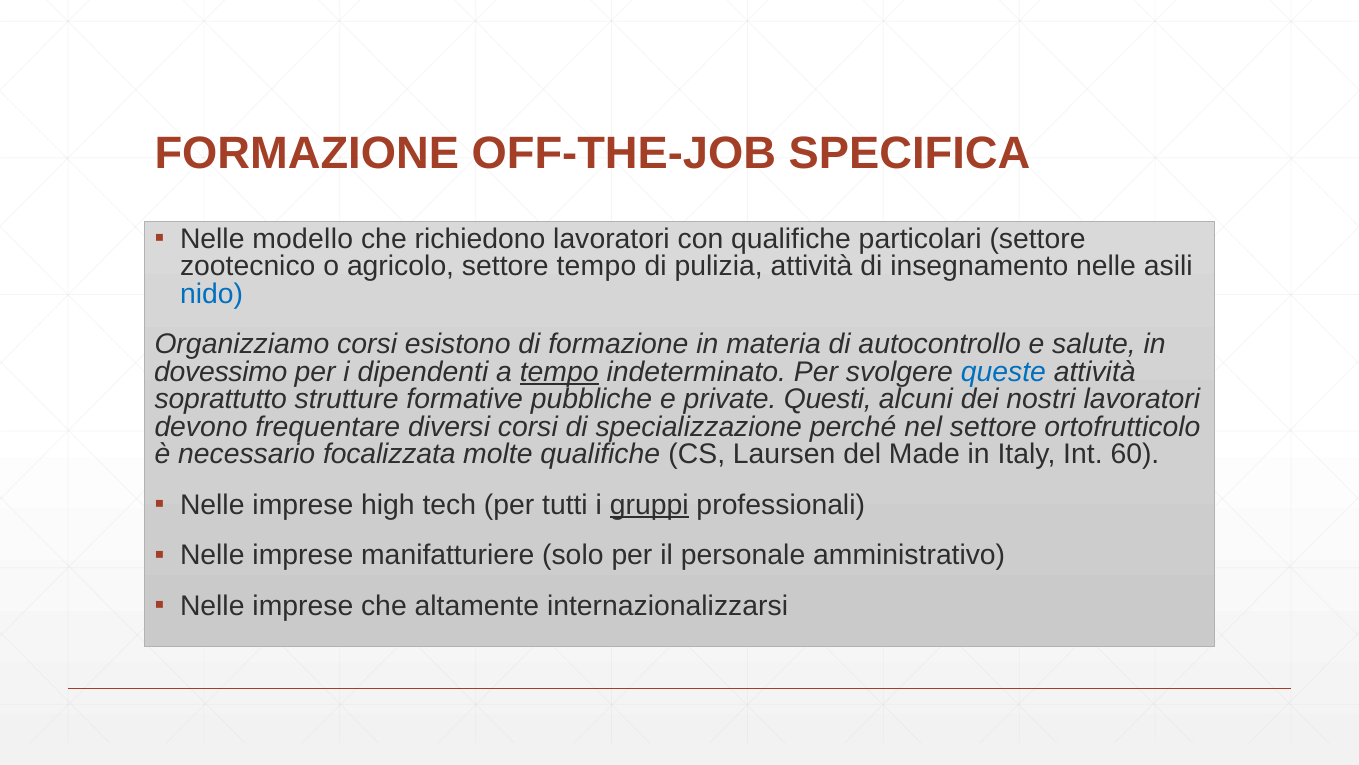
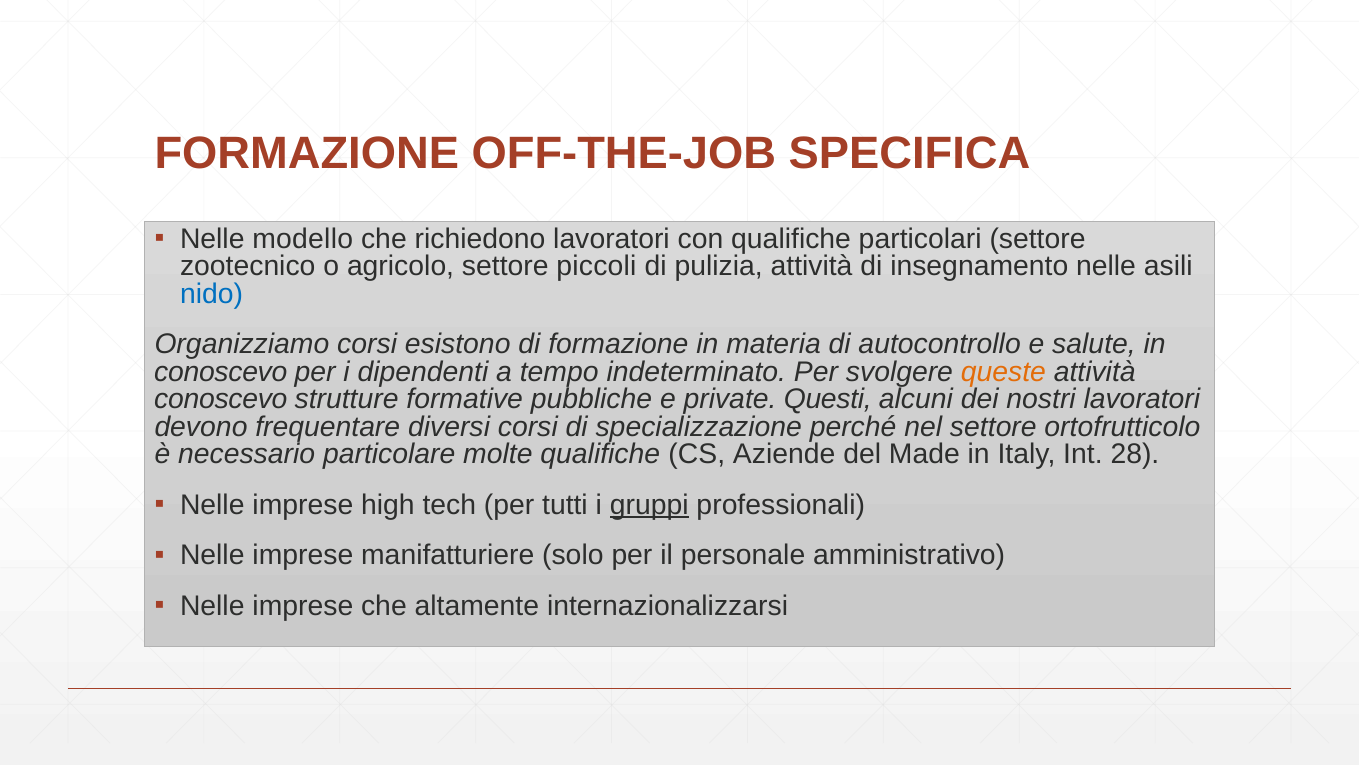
settore tempo: tempo -> piccoli
dovessimo at (221, 372): dovessimo -> conoscevo
tempo at (559, 372) underline: present -> none
queste colour: blue -> orange
soprattutto at (221, 399): soprattutto -> conoscevo
focalizzata: focalizzata -> particolare
Laursen: Laursen -> Aziende
60: 60 -> 28
